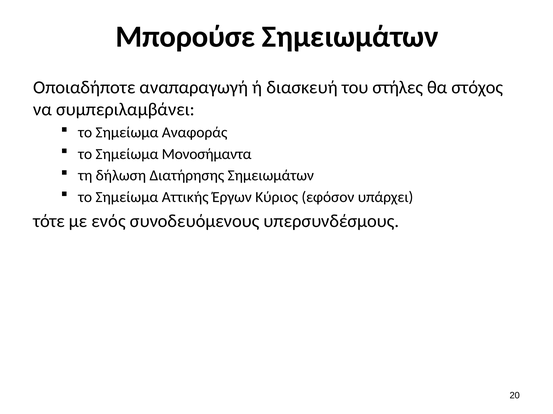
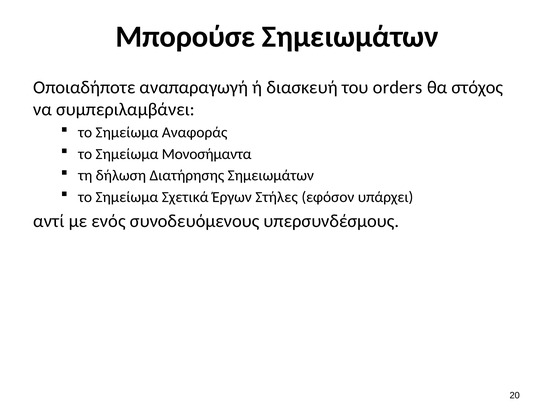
στήλες: στήλες -> orders
Αττικής: Αττικής -> Σχετικά
Κύριος: Κύριος -> Στήλες
τότε: τότε -> αντί
